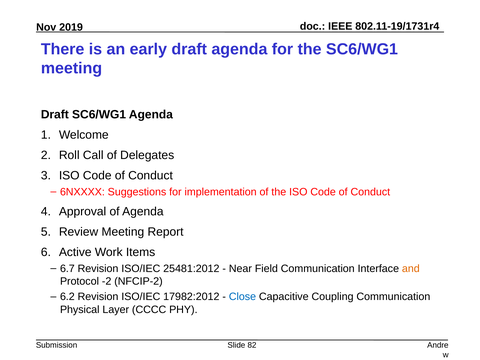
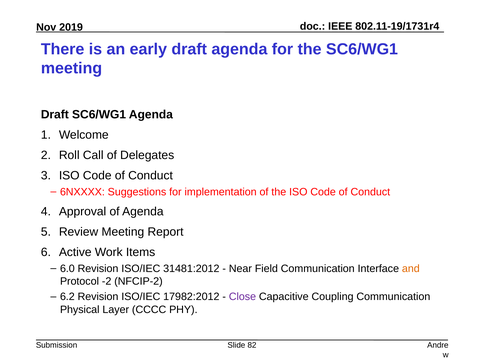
6.7: 6.7 -> 6.0
25481:2012: 25481:2012 -> 31481:2012
Close colour: blue -> purple
